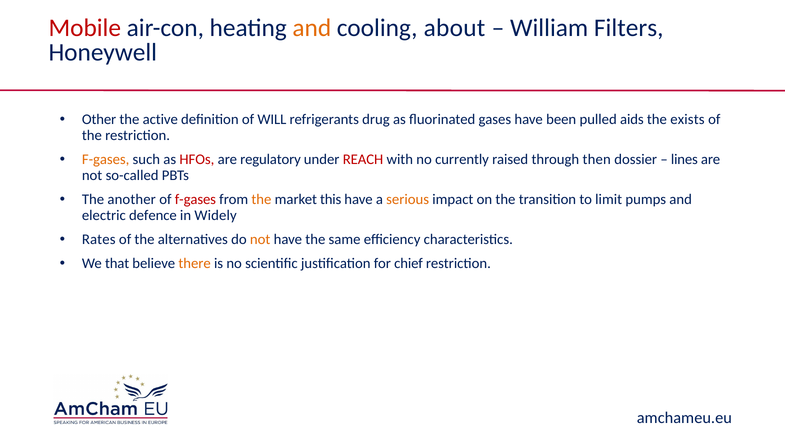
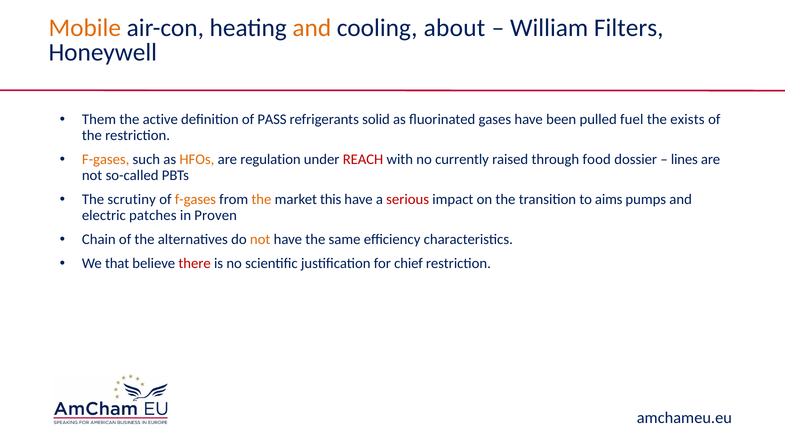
Mobile colour: red -> orange
Other: Other -> Them
WILL: WILL -> PASS
drug: drug -> solid
aids: aids -> fuel
HFOs colour: red -> orange
regulatory: regulatory -> regulation
then: then -> food
another: another -> scrutiny
f-gases at (195, 200) colour: red -> orange
serious colour: orange -> red
limit: limit -> aims
defence: defence -> patches
Widely: Widely -> Proven
Rates: Rates -> Chain
there colour: orange -> red
